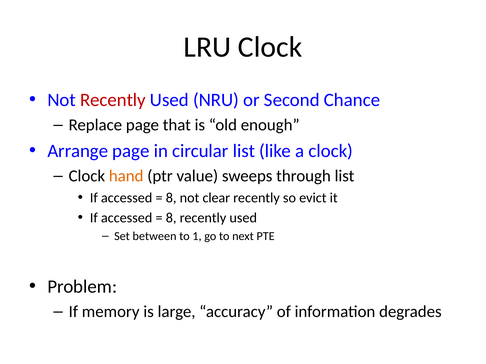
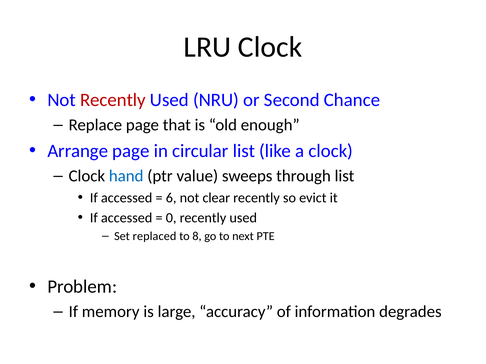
hand colour: orange -> blue
8 at (171, 198): 8 -> 6
8 at (171, 218): 8 -> 0
between: between -> replaced
1: 1 -> 8
